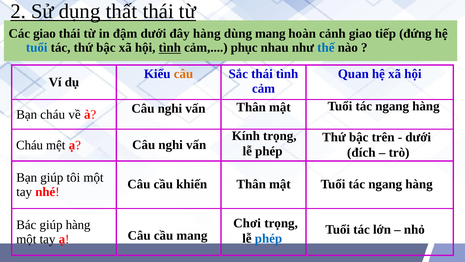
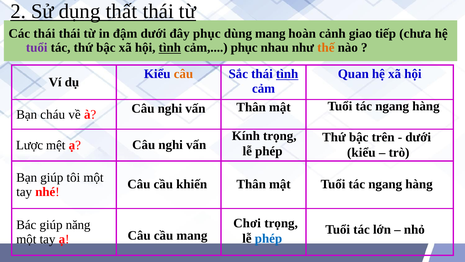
Các giao: giao -> thái
đây hàng: hàng -> phục
đứng: đứng -> chưa
tuổi at (37, 48) colour: blue -> purple
thế colour: blue -> orange
tình at (287, 74) underline: none -> present
Cháu at (30, 145): Cháu -> Lược
đích at (361, 152): đích -> kiểu
giúp hàng: hàng -> năng
